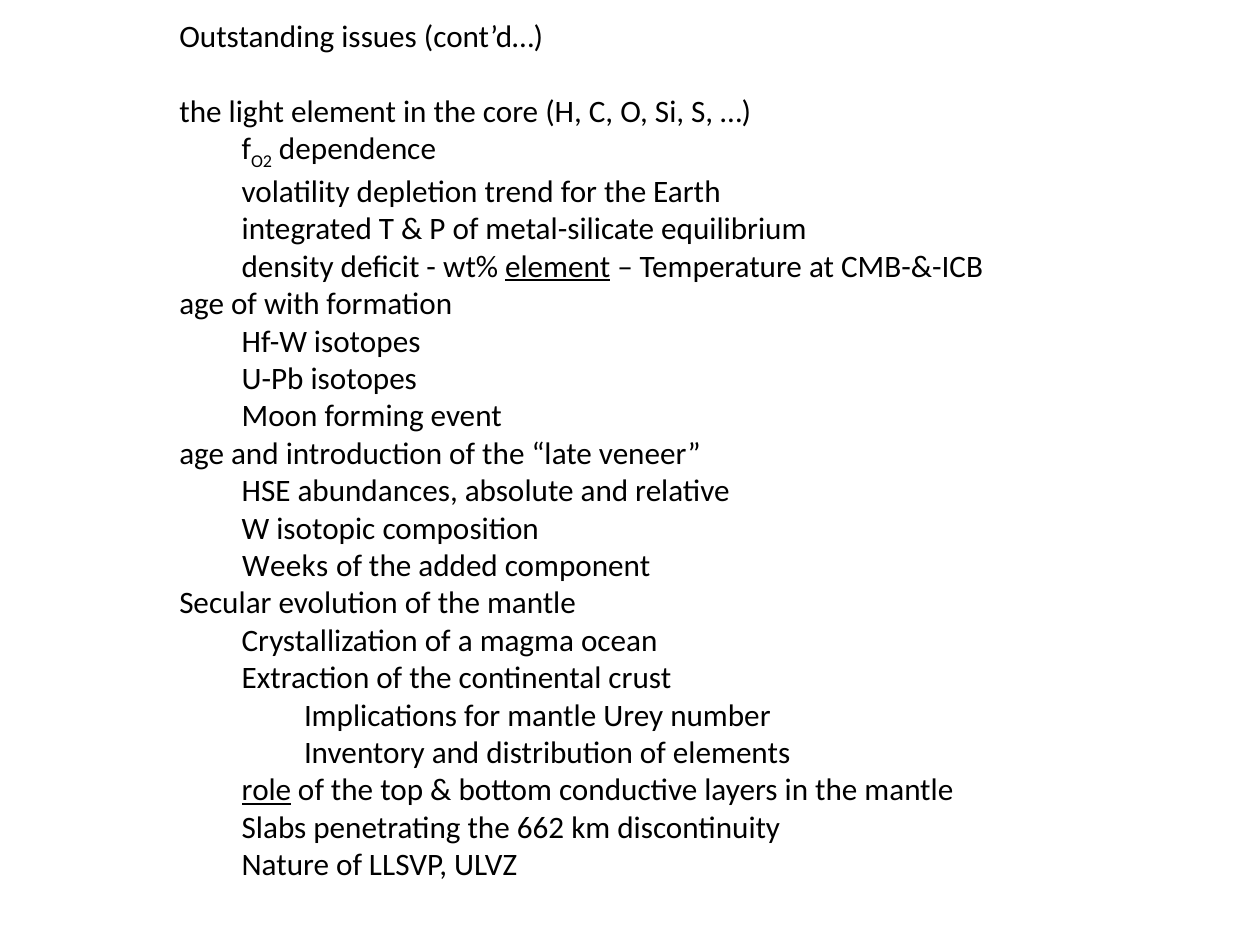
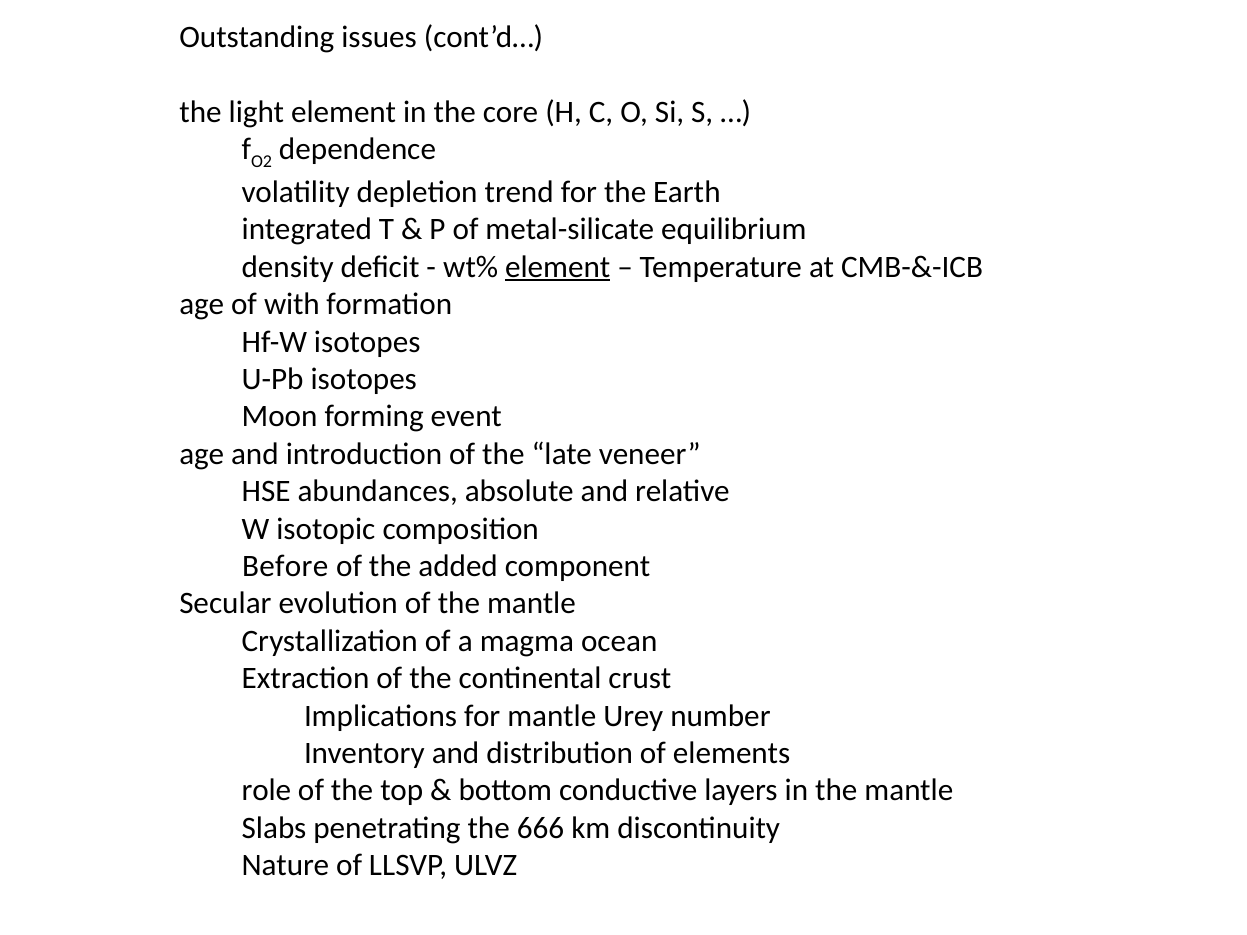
Weeks: Weeks -> Before
role underline: present -> none
662: 662 -> 666
